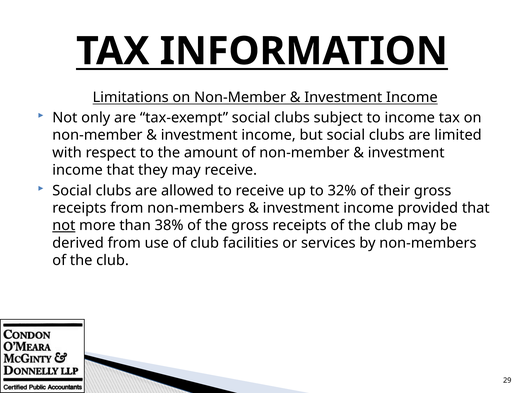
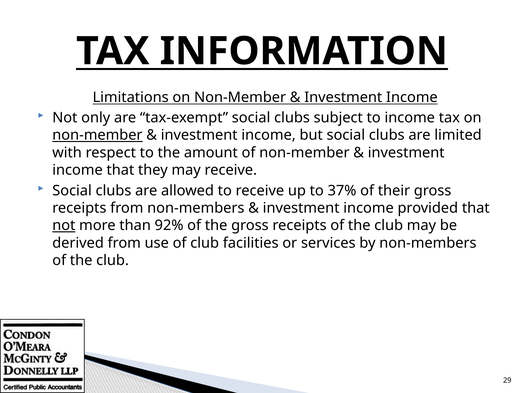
non-member at (97, 135) underline: none -> present
32%: 32% -> 37%
38%: 38% -> 92%
